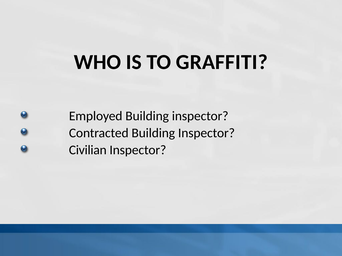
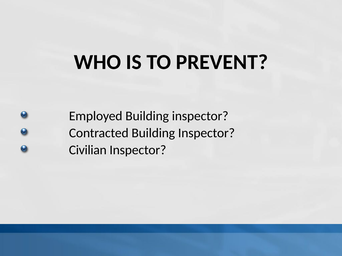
GRAFFITI: GRAFFITI -> PREVENT
